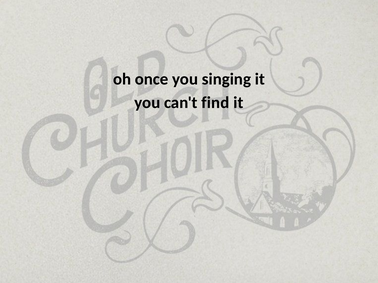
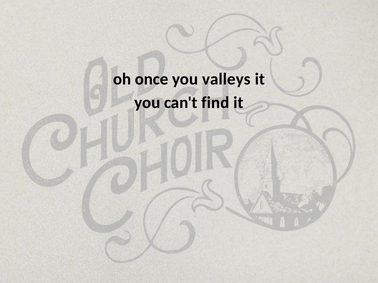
singing: singing -> valleys
